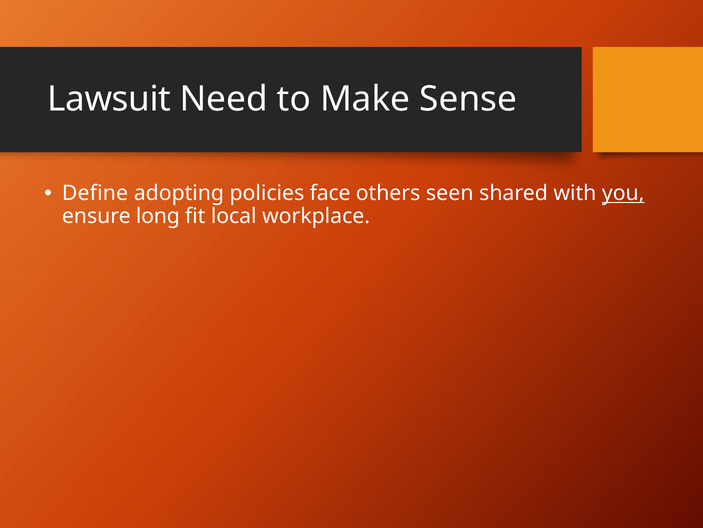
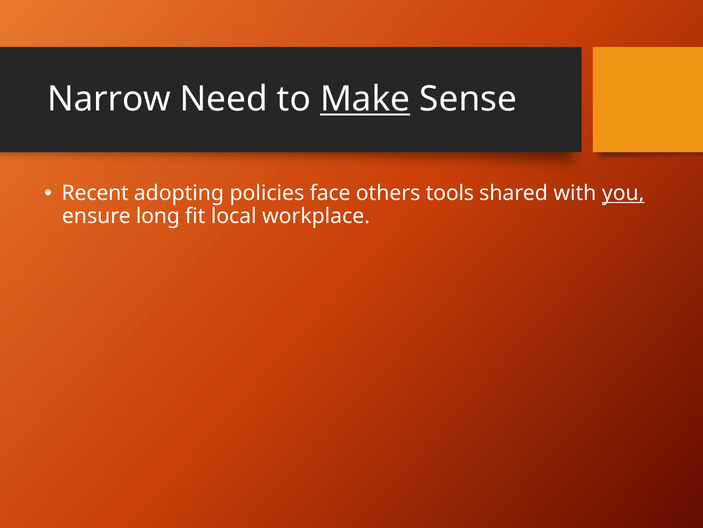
Lawsuit: Lawsuit -> Narrow
Make underline: none -> present
Define: Define -> Recent
seen: seen -> tools
